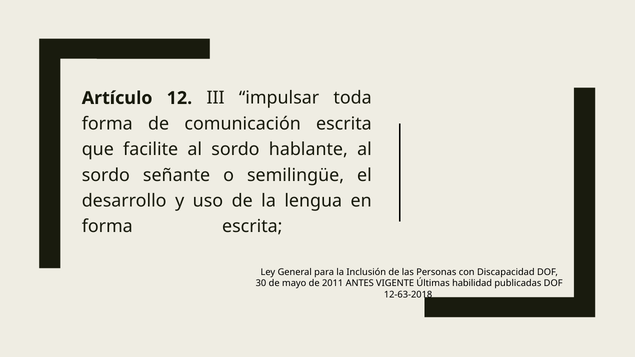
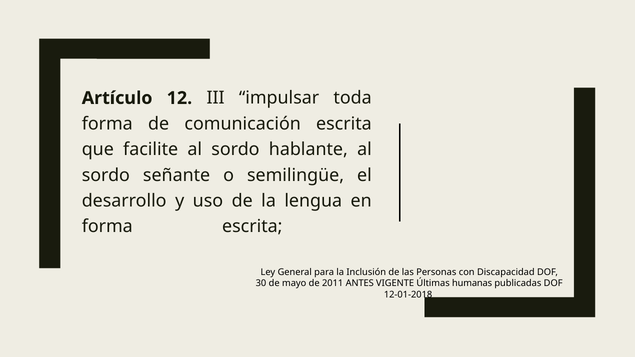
habilidad: habilidad -> humanas
12-63-2018: 12-63-2018 -> 12-01-2018
